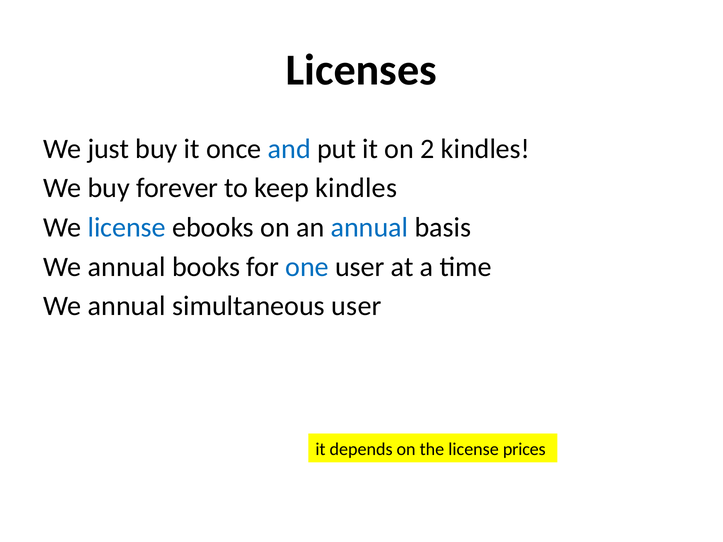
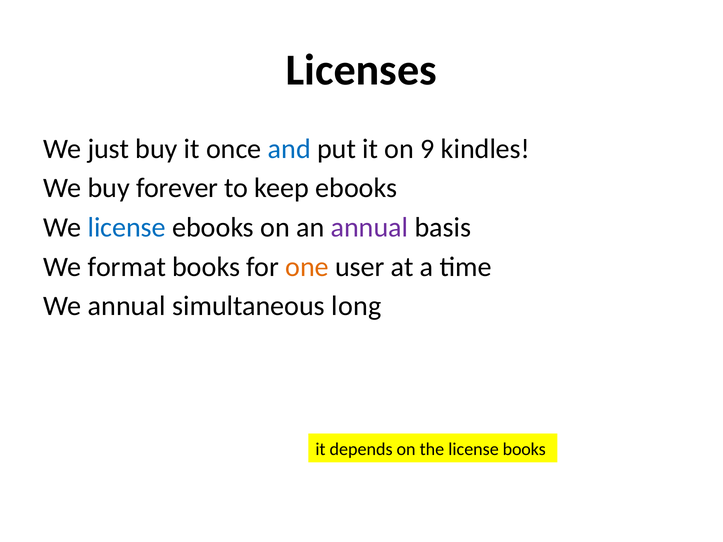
2: 2 -> 9
keep kindles: kindles -> ebooks
annual at (369, 228) colour: blue -> purple
annual at (127, 267): annual -> format
one colour: blue -> orange
simultaneous user: user -> long
license prices: prices -> books
